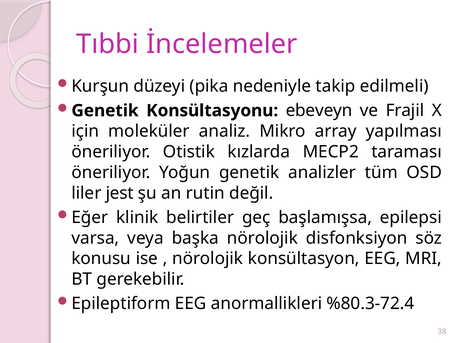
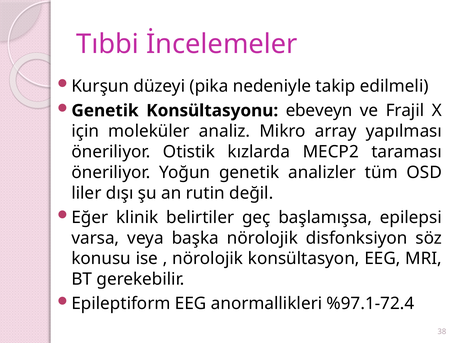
jest: jest -> dışı
%80.3-72.4: %80.3-72.4 -> %97.1-72.4
